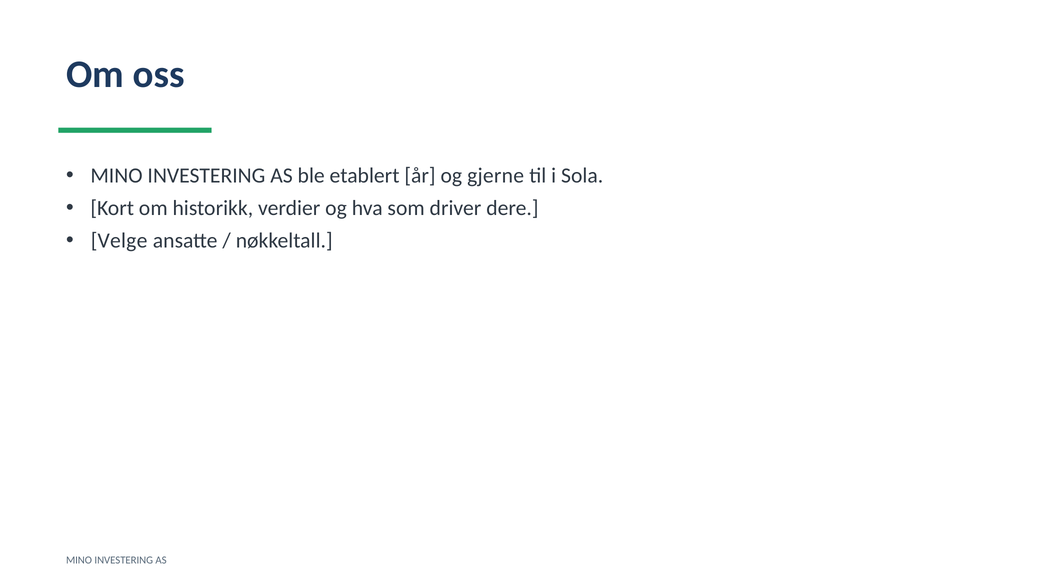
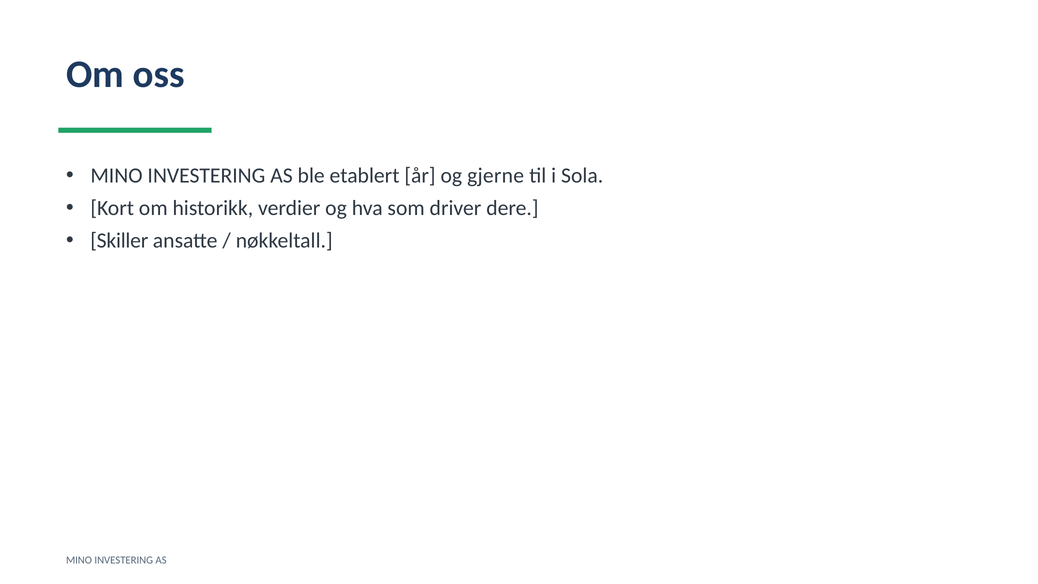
Velge: Velge -> Skiller
